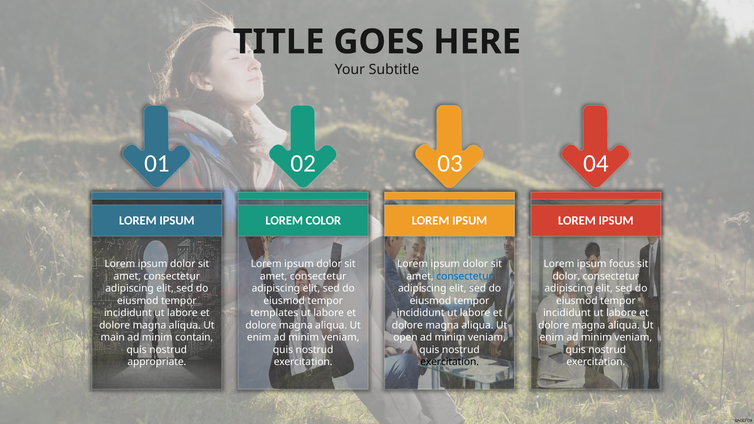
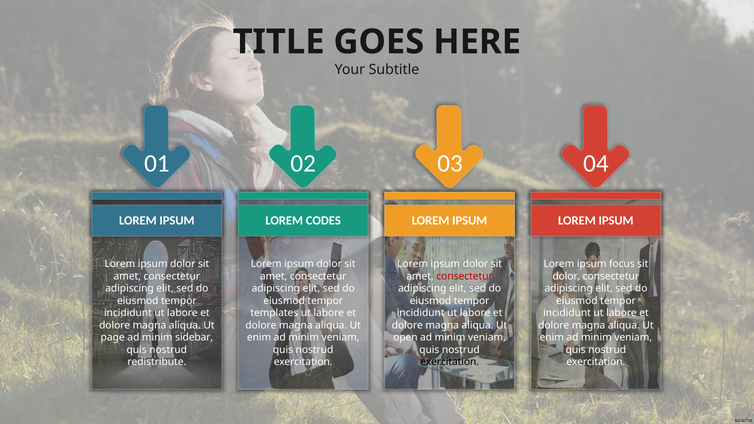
COLOR: COLOR -> CODES
consectetur at (465, 276) colour: blue -> red
main: main -> page
contain: contain -> sidebar
appropriate: appropriate -> redistribute
